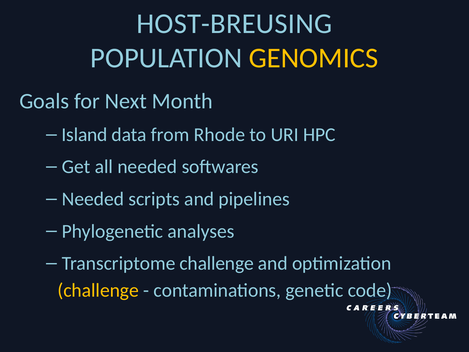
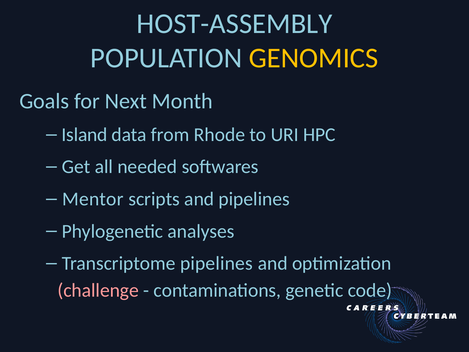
HOST-BREUSING: HOST-BREUSING -> HOST-ASSEMBLY
Needed at (93, 199): Needed -> Mentor
Transcriptome challenge: challenge -> pipelines
challenge at (98, 290) colour: yellow -> pink
